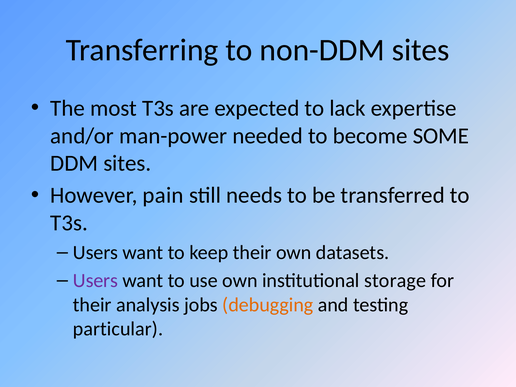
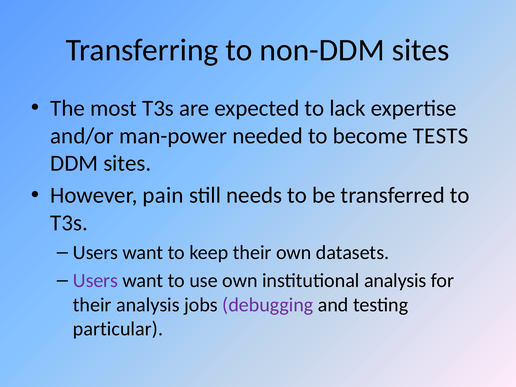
SOME: SOME -> TESTS
institutional storage: storage -> analysis
debugging colour: orange -> purple
